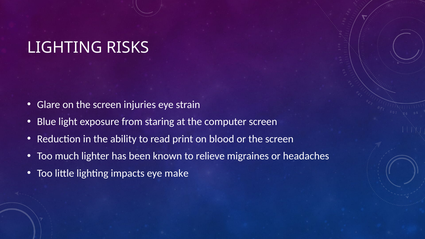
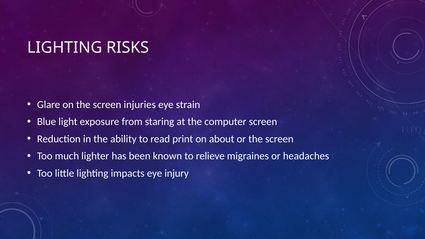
blood: blood -> about
make: make -> injury
